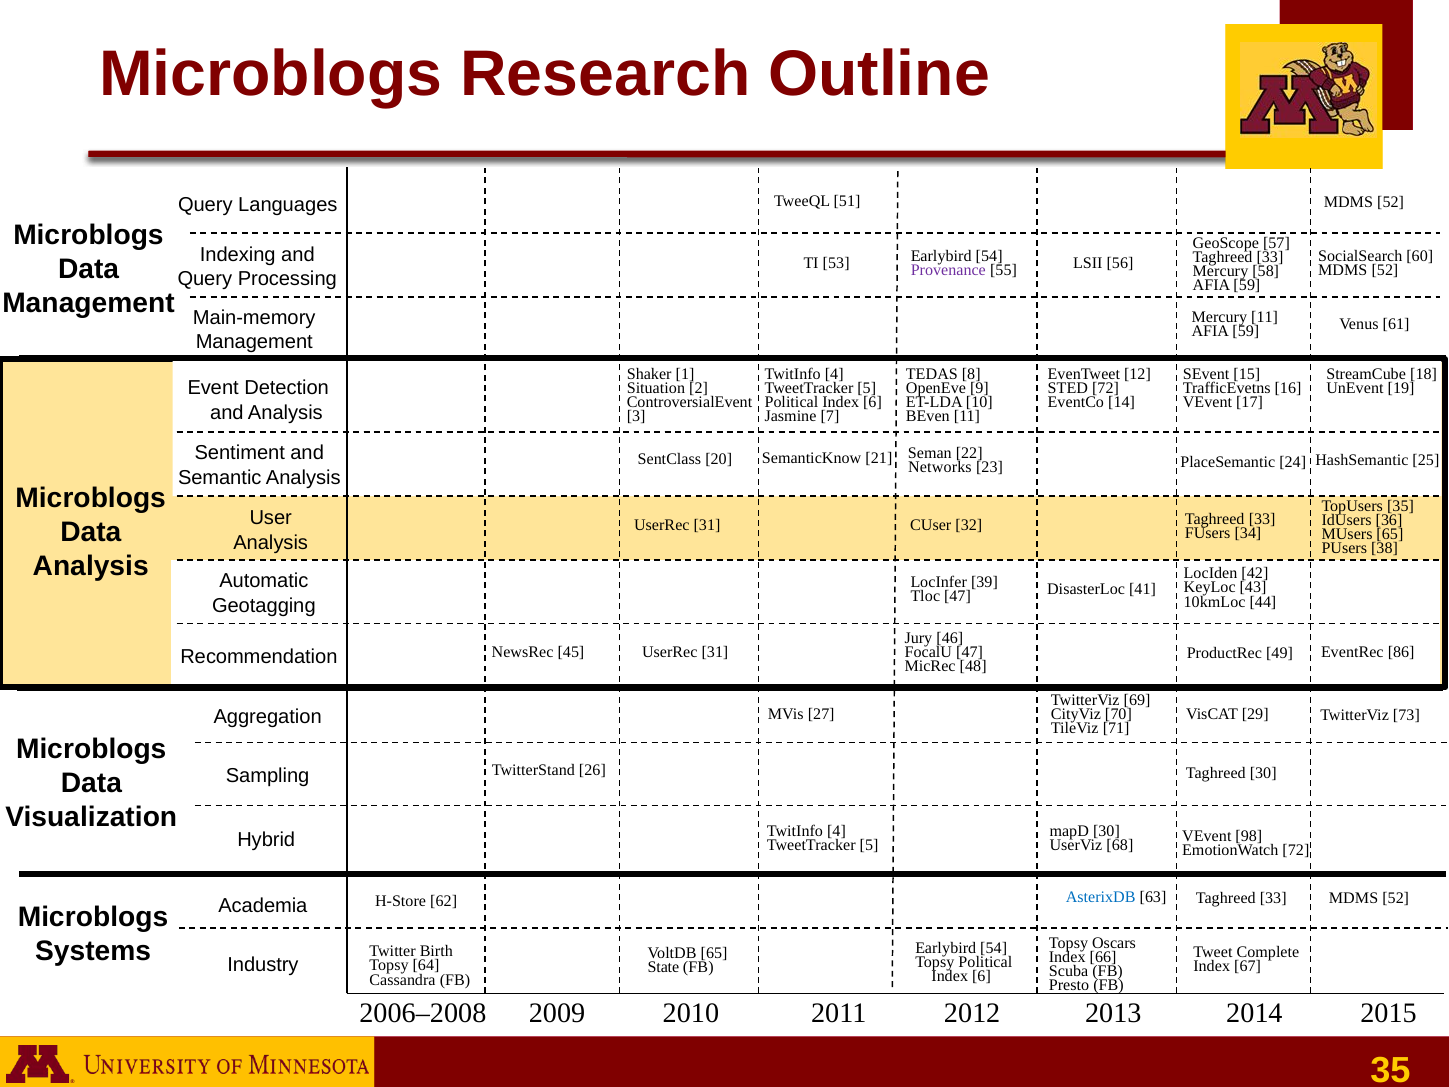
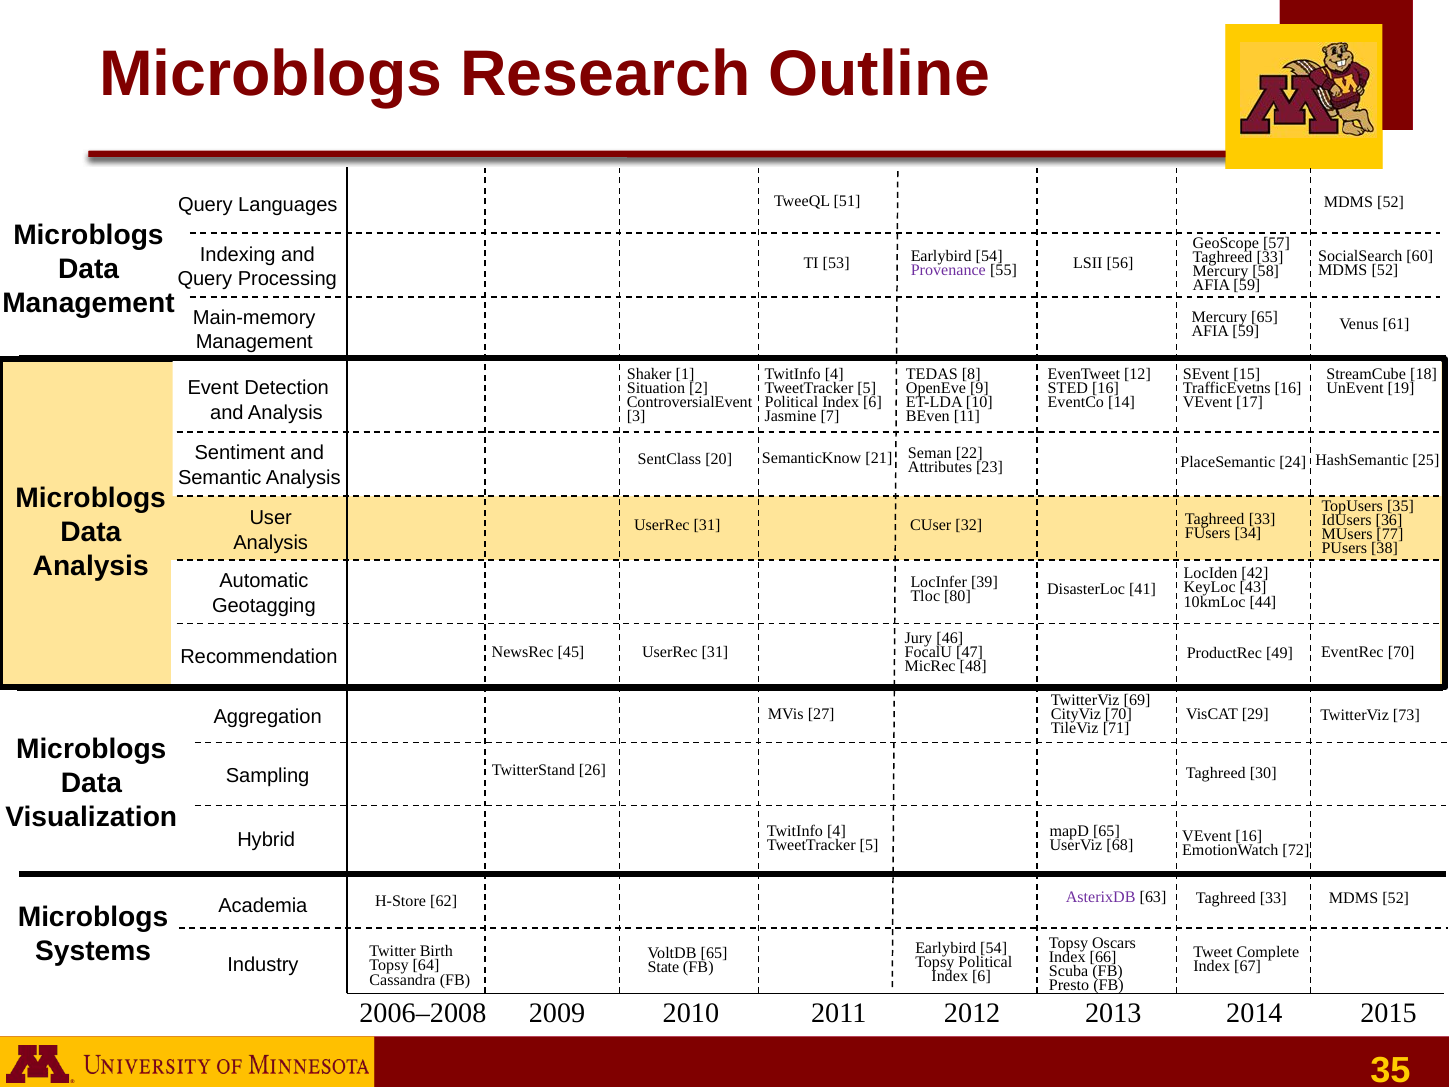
Mercury 11: 11 -> 65
STED 72: 72 -> 16
Networks: Networks -> Attributes
MUsers 65: 65 -> 77
Tloc 47: 47 -> 80
EventRec 86: 86 -> 70
mapD 30: 30 -> 65
VEvent 98: 98 -> 16
AsterixDB colour: blue -> purple
